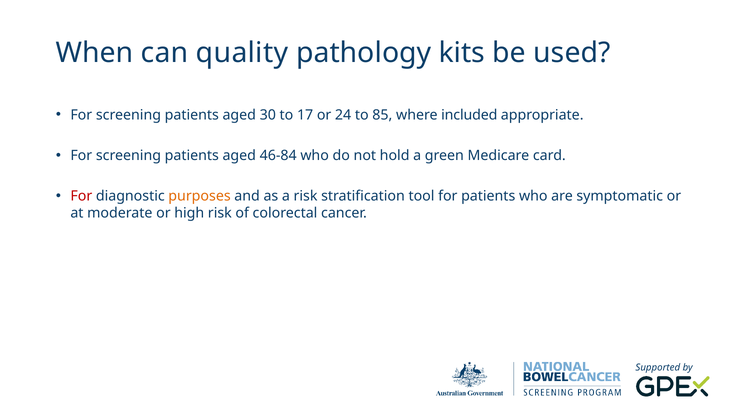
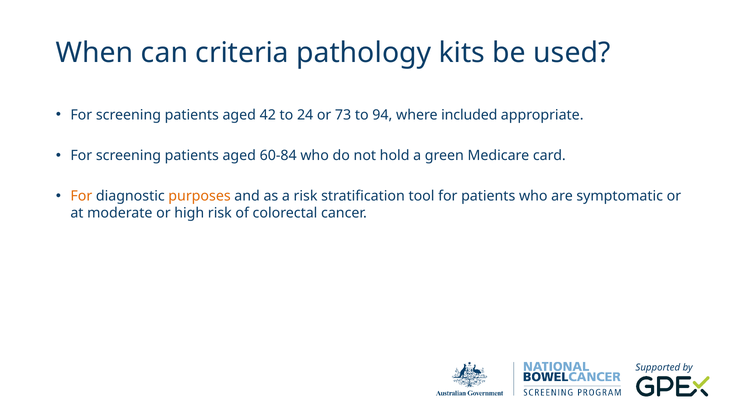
quality: quality -> criteria
30: 30 -> 42
17: 17 -> 24
24: 24 -> 73
85: 85 -> 94
46-84: 46-84 -> 60-84
For at (81, 196) colour: red -> orange
